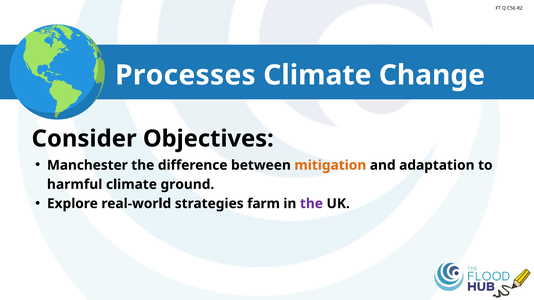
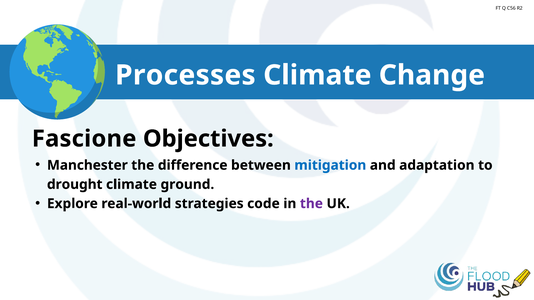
Consider: Consider -> Fascione
mitigation colour: orange -> blue
harmful: harmful -> drought
farm: farm -> code
